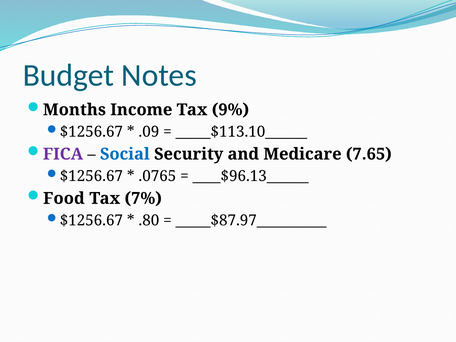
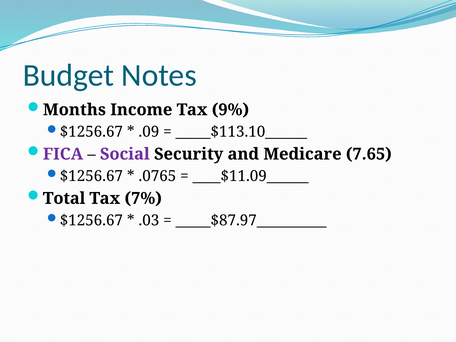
Social colour: blue -> purple
____$96.13______: ____$96.13______ -> ____$11.09______
Food: Food -> Total
.80: .80 -> .03
